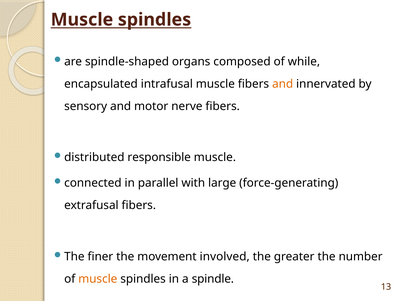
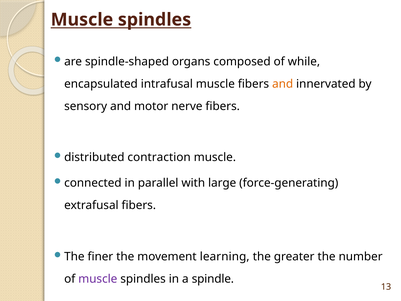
responsible: responsible -> contraction
involved: involved -> learning
muscle at (98, 279) colour: orange -> purple
